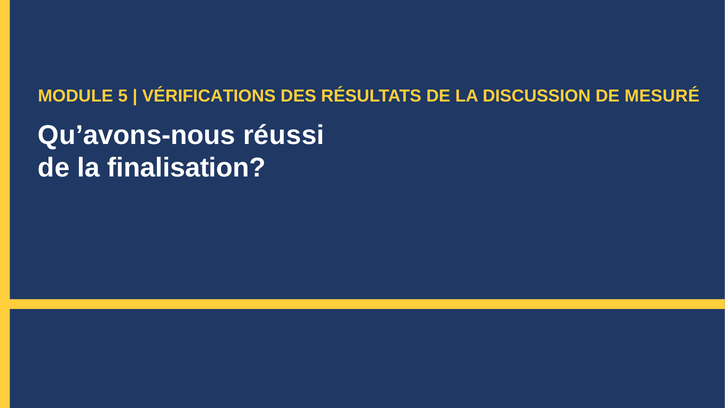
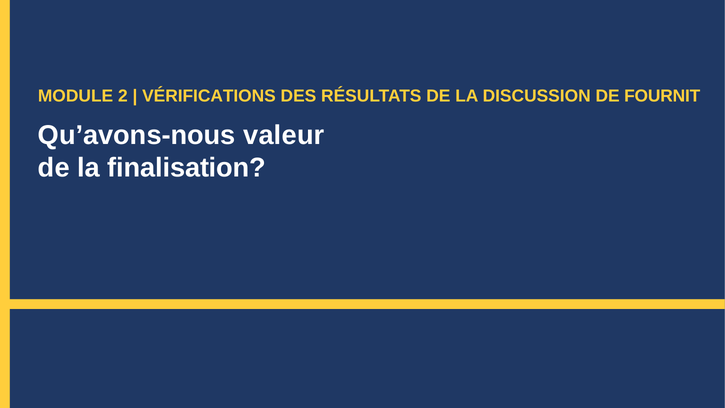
5: 5 -> 2
MESURÉ: MESURÉ -> FOURNIT
réussi: réussi -> valeur
